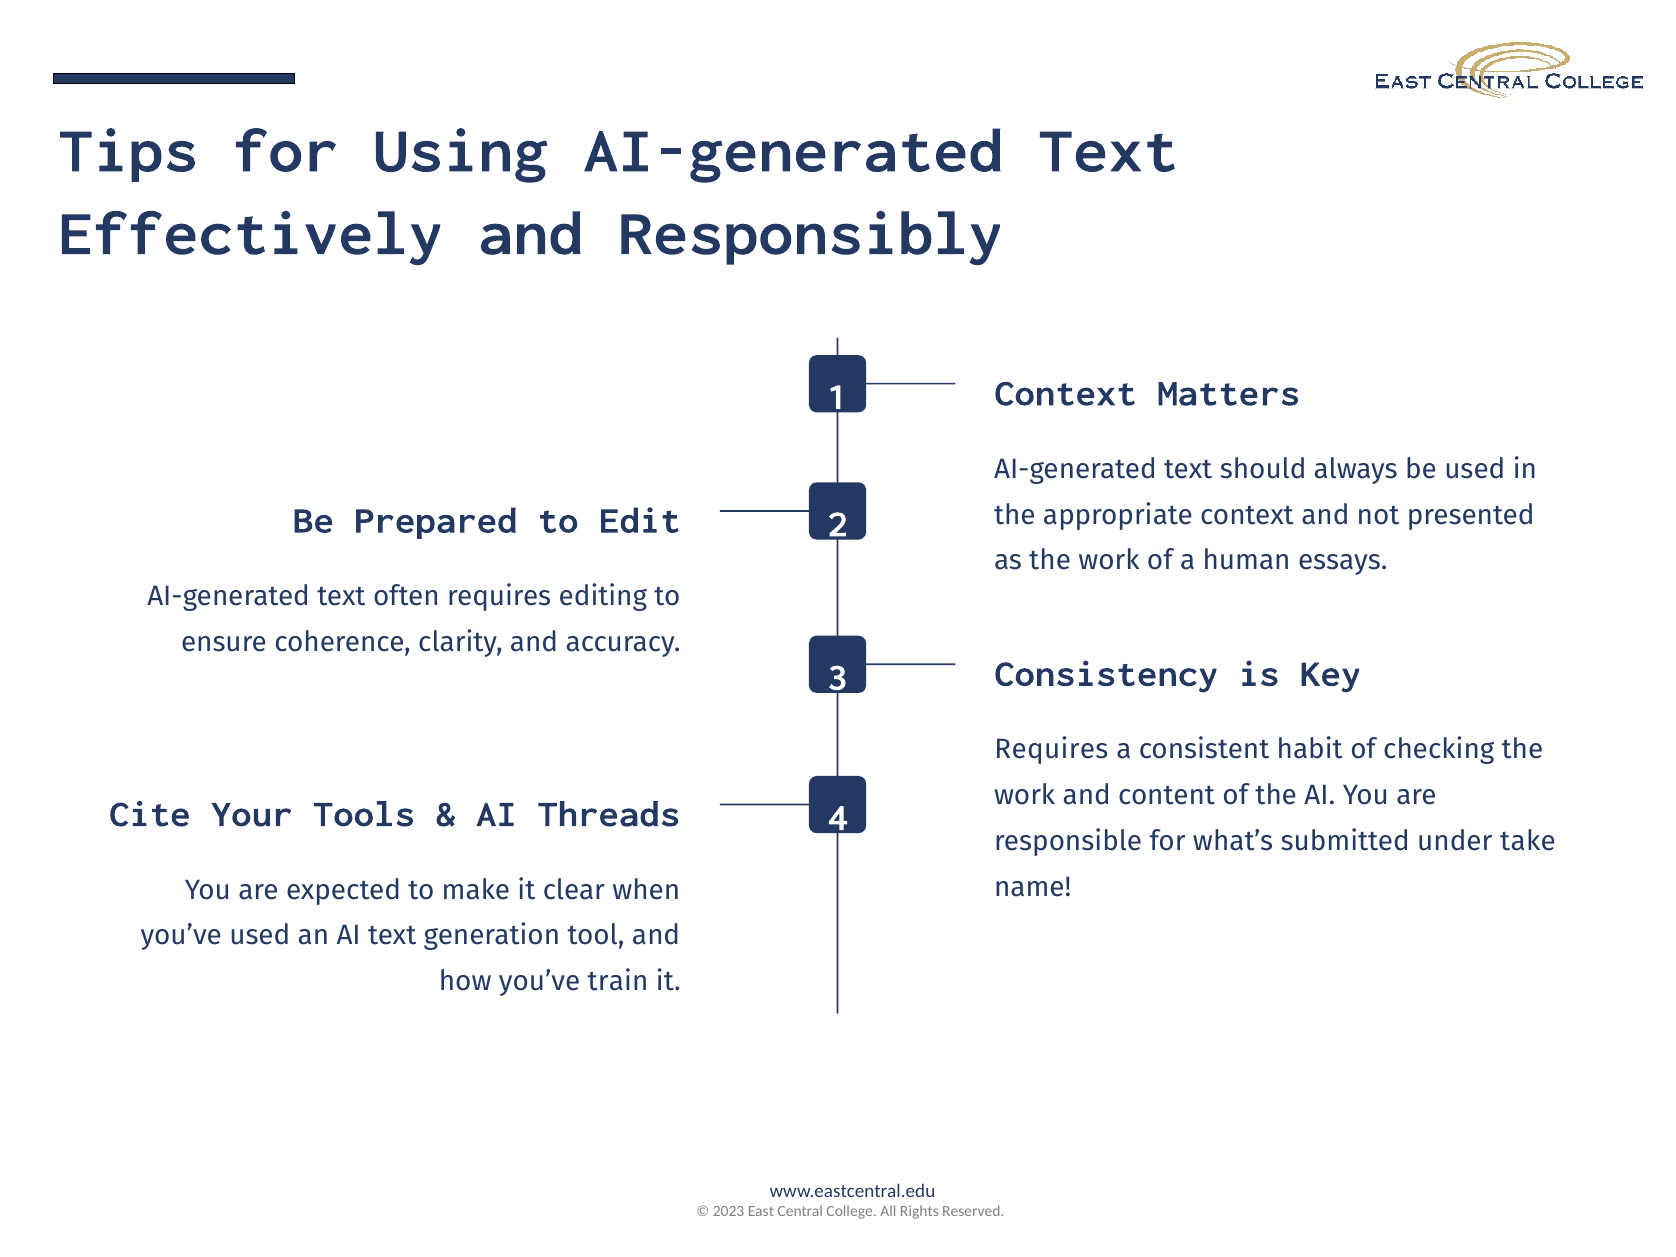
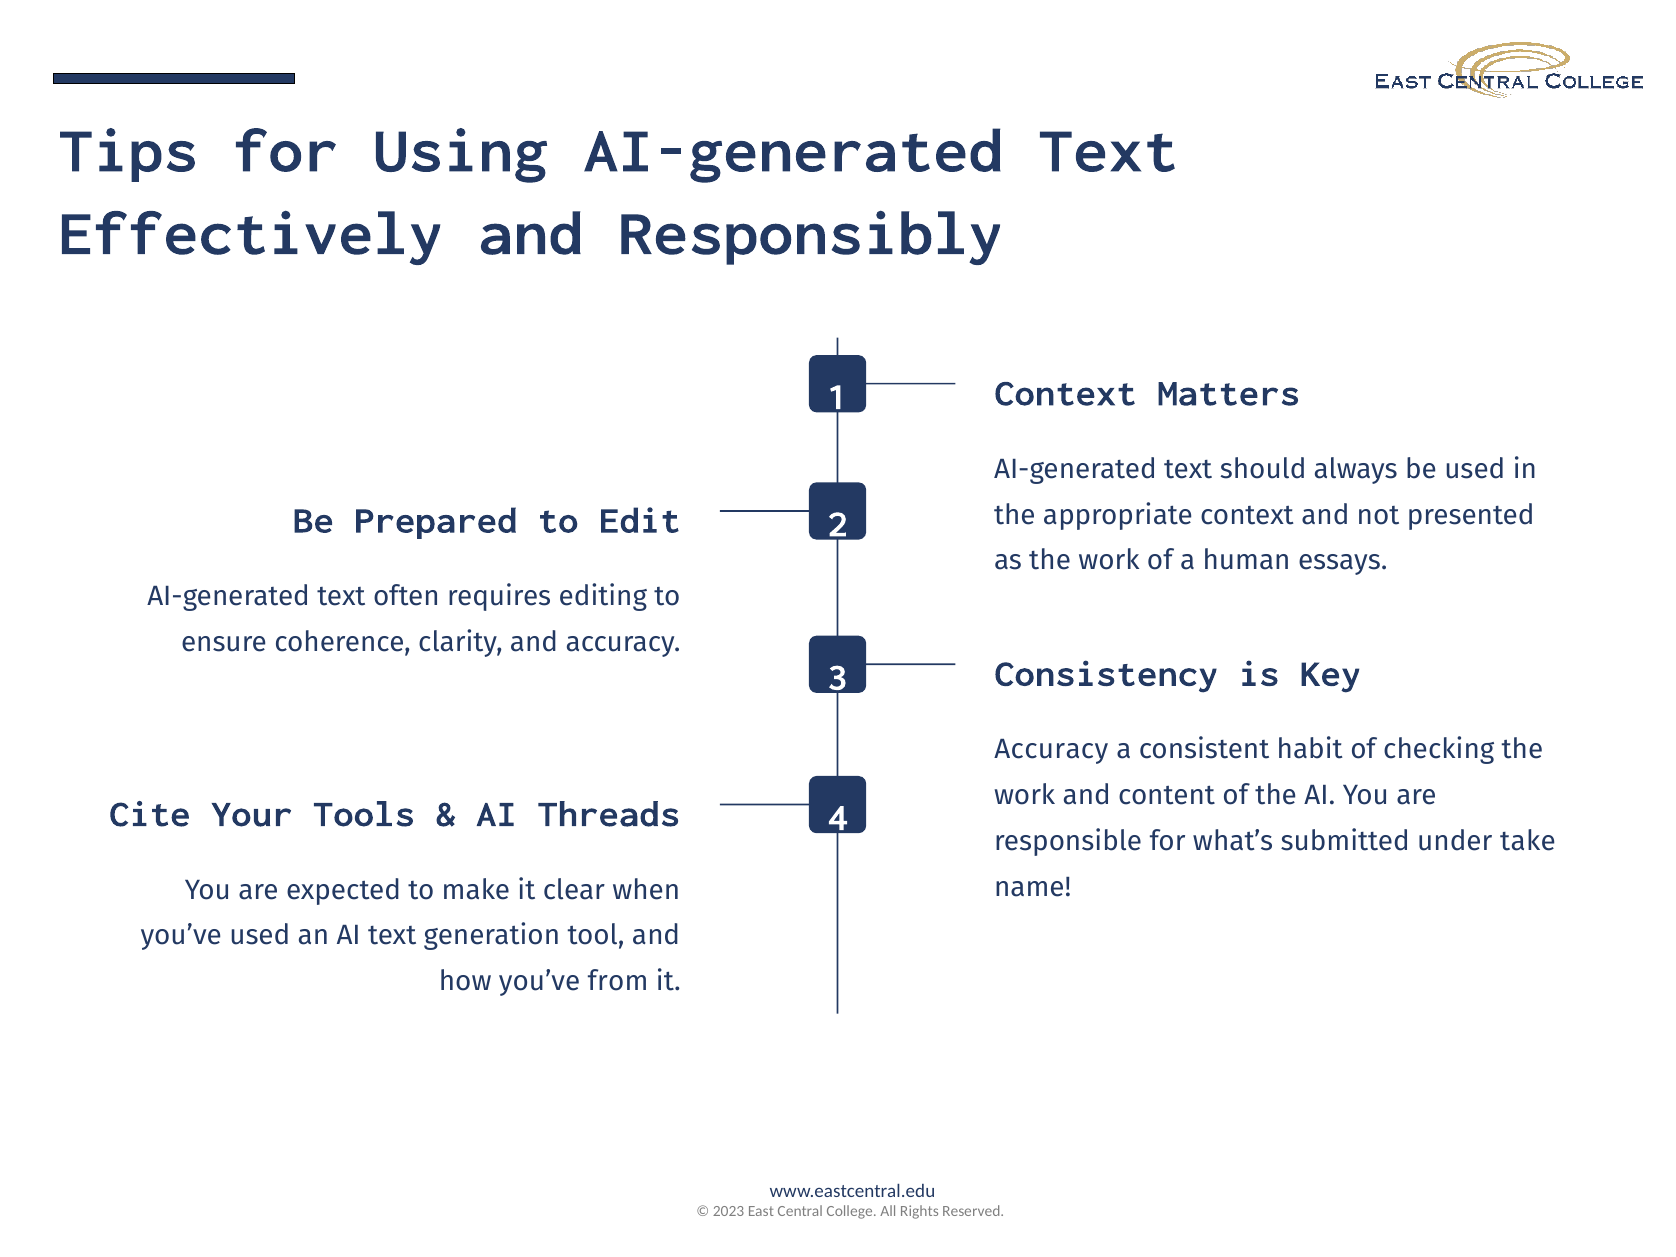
Requires at (1051, 750): Requires -> Accuracy
train: train -> from
